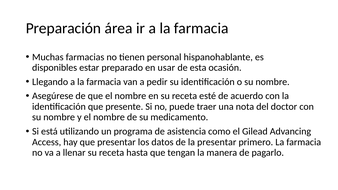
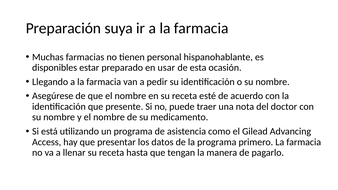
área: área -> suya
la presentar: presentar -> programa
